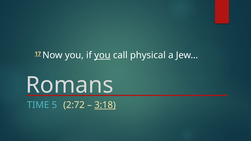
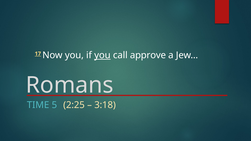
physical: physical -> approve
2:72: 2:72 -> 2:25
3:18 underline: present -> none
